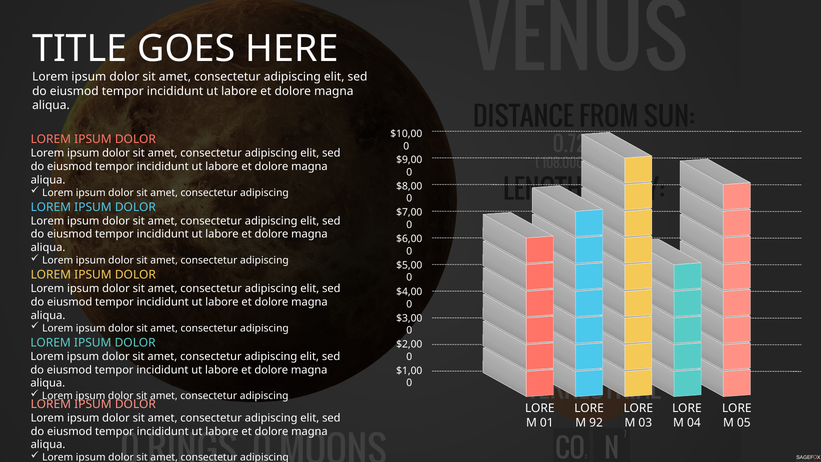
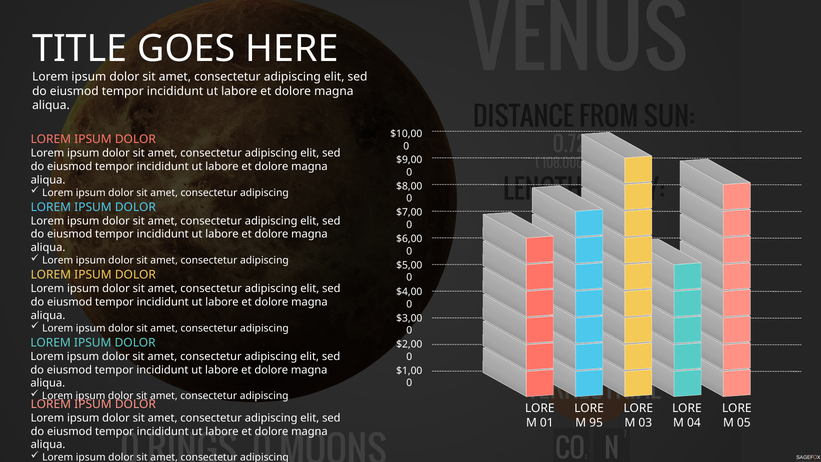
92: 92 -> 95
